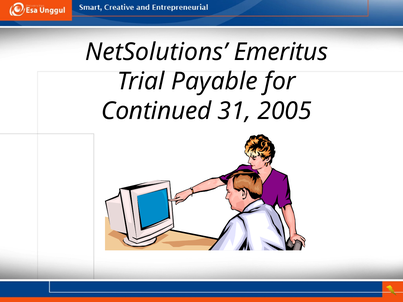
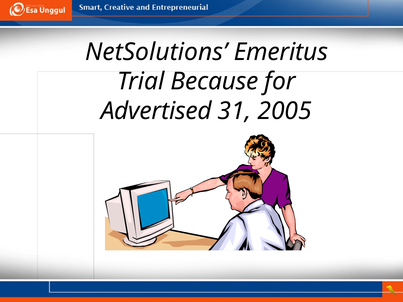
Payable: Payable -> Because
Continued: Continued -> Advertised
